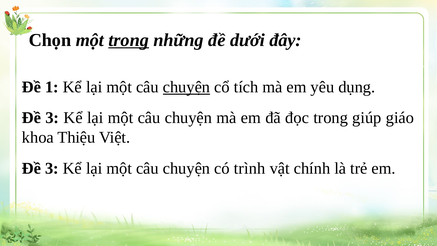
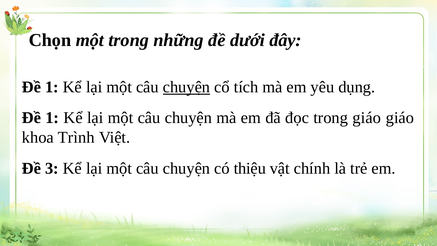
trong at (129, 40) underline: present -> none
3 at (52, 118): 3 -> 1
trong giúp: giúp -> giáo
Thiệu: Thiệu -> Trình
trình: trình -> thiệu
